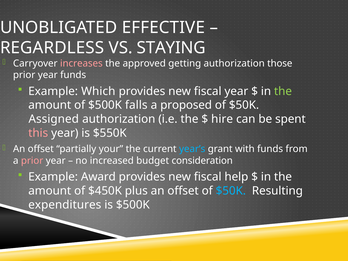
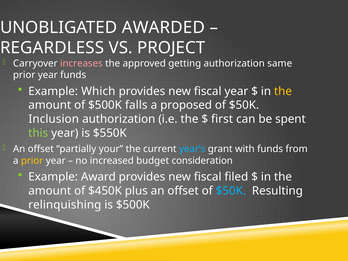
EFFECTIVE: EFFECTIVE -> AWARDED
STAYING: STAYING -> PROJECT
those: those -> same
the at (283, 91) colour: light green -> yellow
Assigned: Assigned -> Inclusion
hire: hire -> first
this colour: pink -> light green
prior at (32, 161) colour: pink -> yellow
help: help -> filed
expenditures: expenditures -> relinquishing
